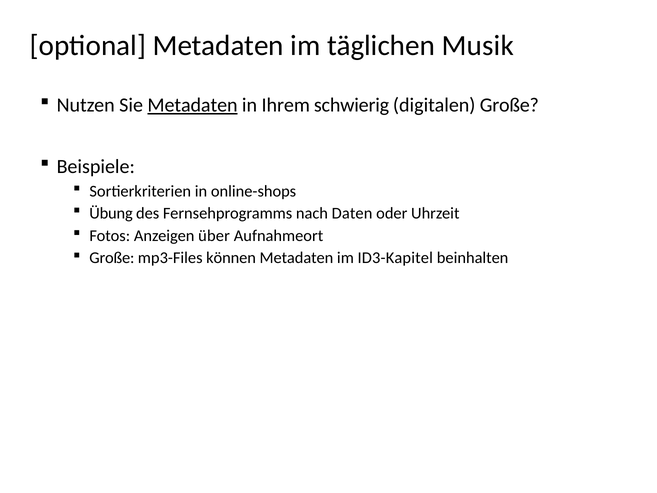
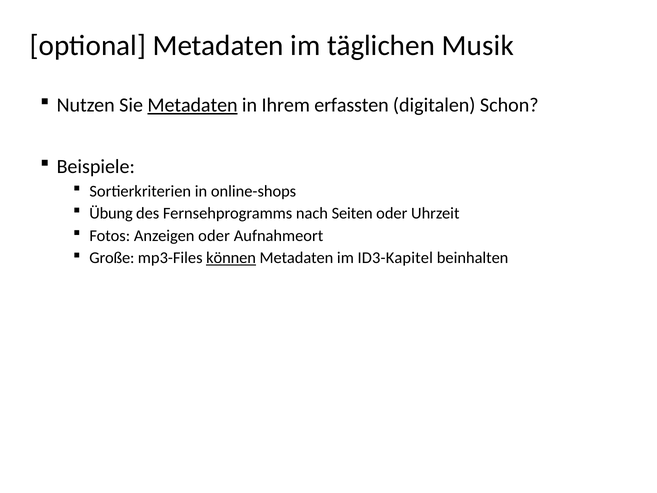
schwierig: schwierig -> erfassten
digitalen Große: Große -> Schon
Daten: Daten -> Seiten
Anzeigen über: über -> oder
können underline: none -> present
